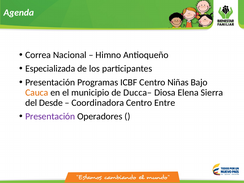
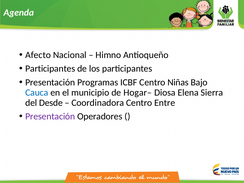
Correa: Correa -> Afecto
Especializada at (50, 69): Especializada -> Participantes
Cauca colour: orange -> blue
Ducca–: Ducca– -> Hogar–
